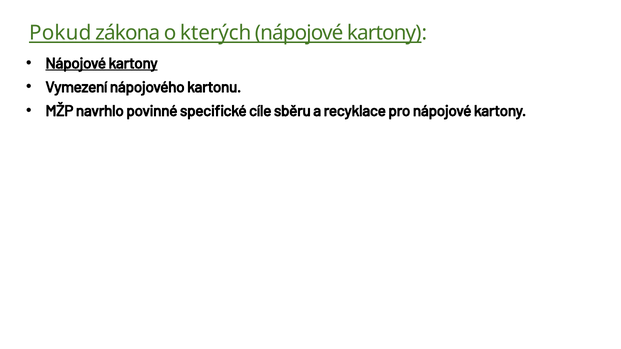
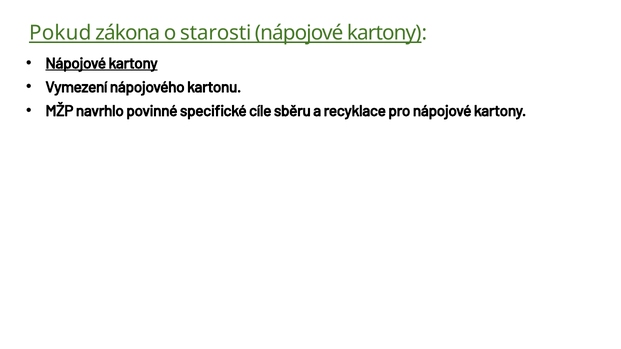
kterých: kterých -> starosti
